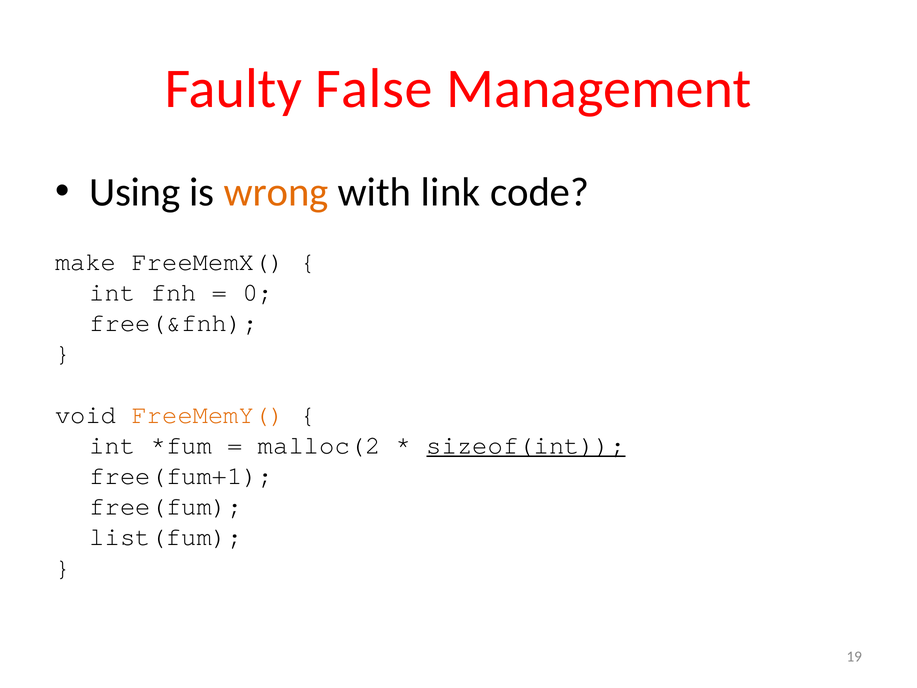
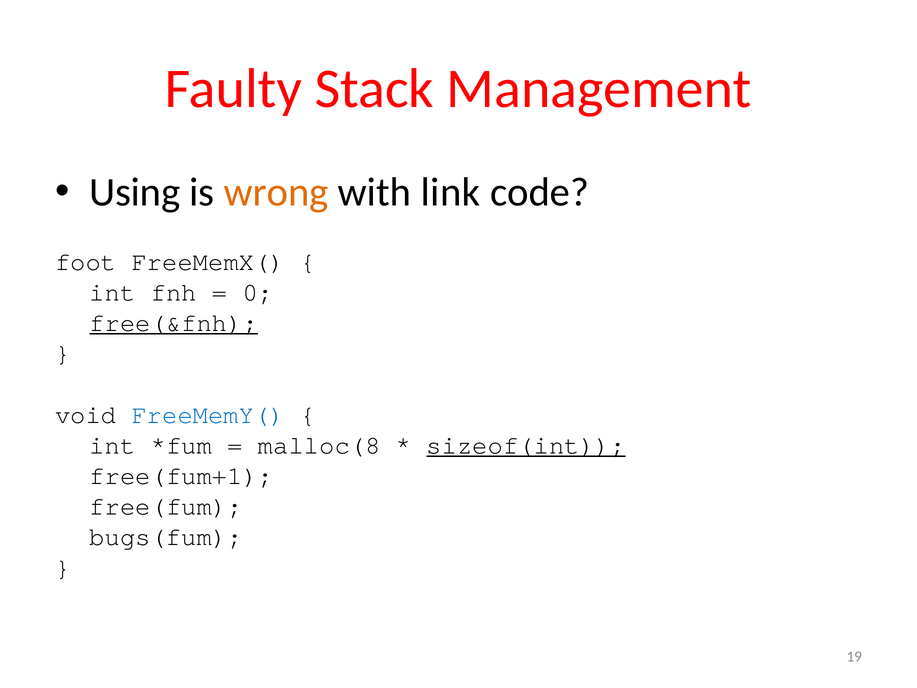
False: False -> Stack
make: make -> foot
free(&fnh underline: none -> present
FreeMemY( colour: orange -> blue
malloc(2: malloc(2 -> malloc(8
list(fum: list(fum -> bugs(fum
